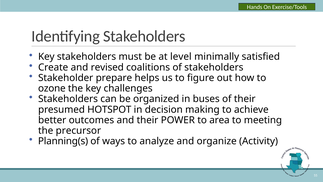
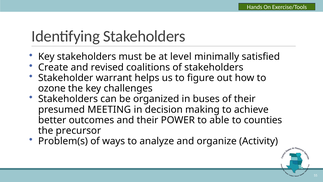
prepare: prepare -> warrant
HOTSPOT: HOTSPOT -> MEETING
area: area -> able
meeting: meeting -> counties
Planning(s: Planning(s -> Problem(s
